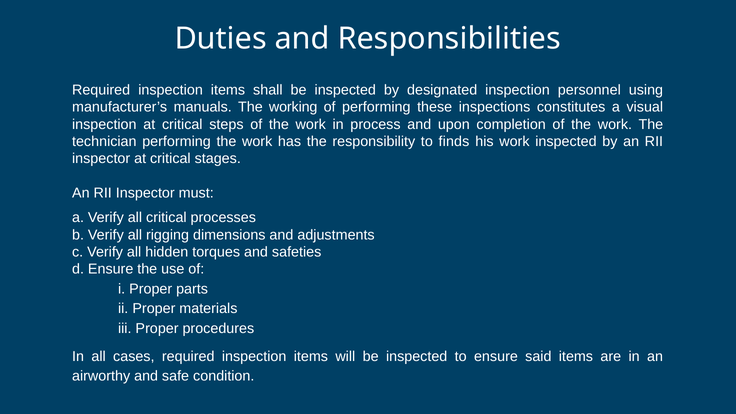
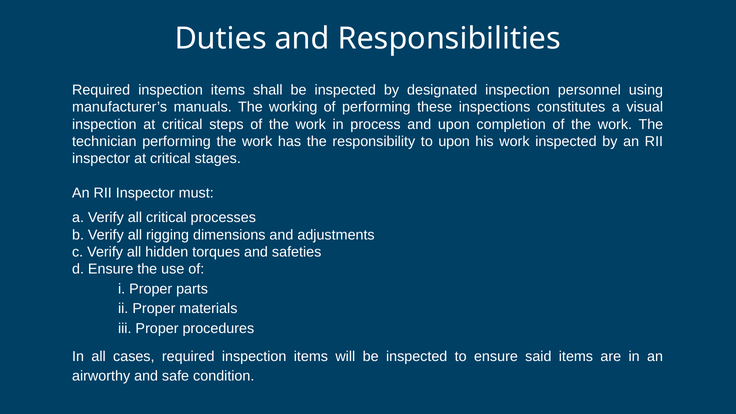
to finds: finds -> upon
